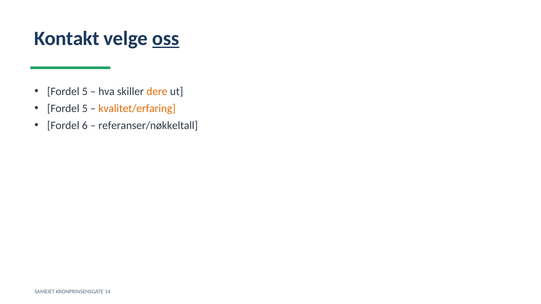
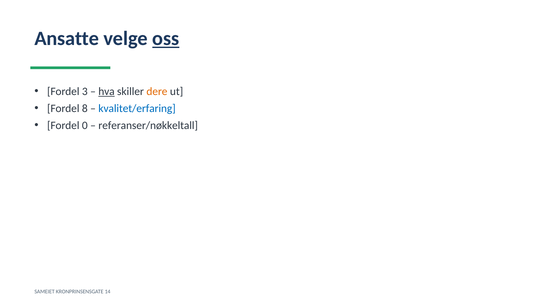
Kontakt: Kontakt -> Ansatte
5 at (85, 92): 5 -> 3
hva underline: none -> present
5 at (85, 109): 5 -> 8
kvalitet/erfaring colour: orange -> blue
6: 6 -> 0
